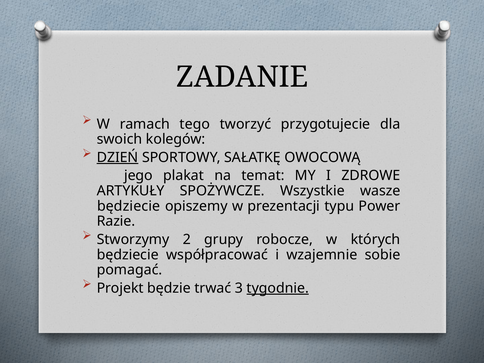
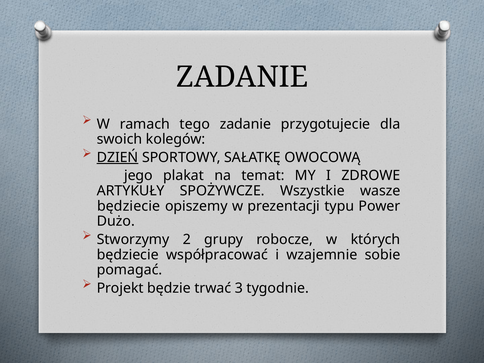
tego tworzyć: tworzyć -> zadanie
Razie: Razie -> Dużo
tygodnie underline: present -> none
